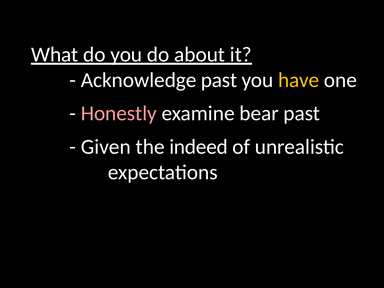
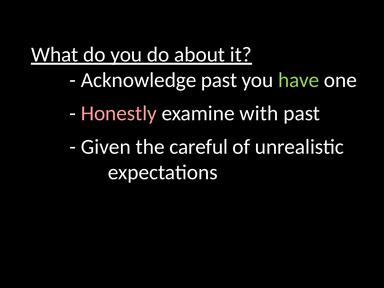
have colour: yellow -> light green
bear: bear -> with
indeed: indeed -> careful
